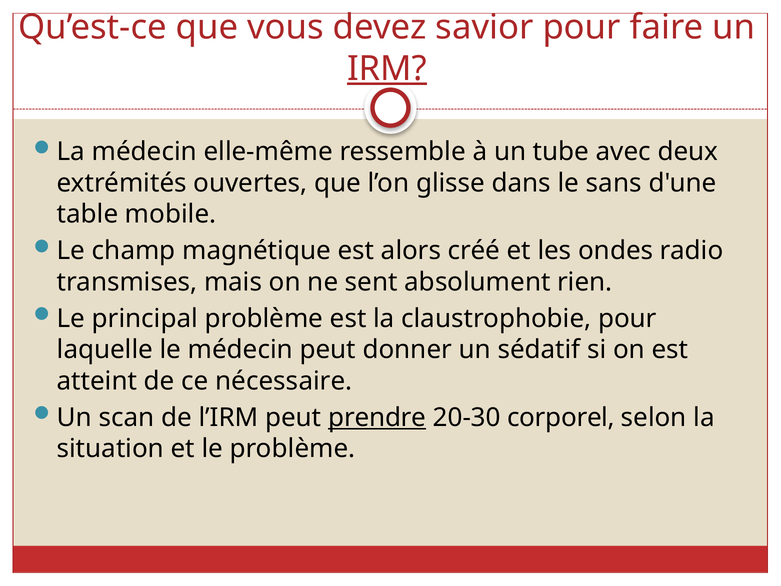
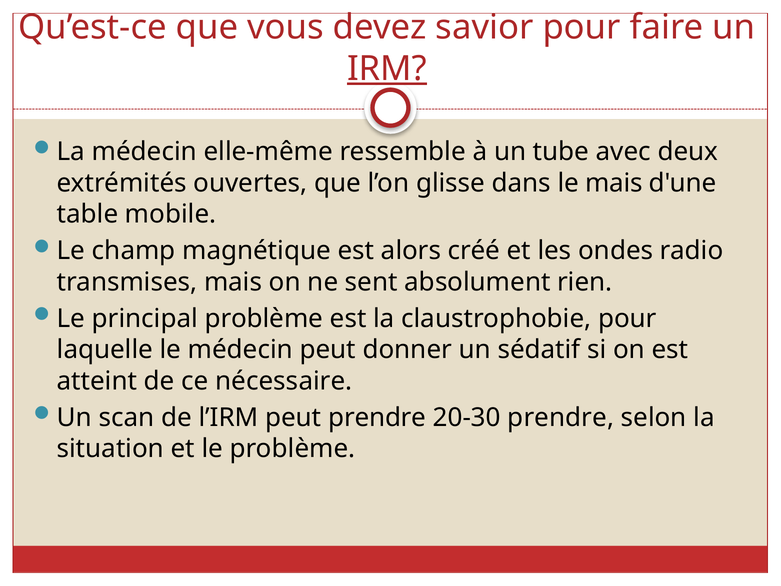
le sans: sans -> mais
prendre at (377, 417) underline: present -> none
20-30 corporel: corporel -> prendre
